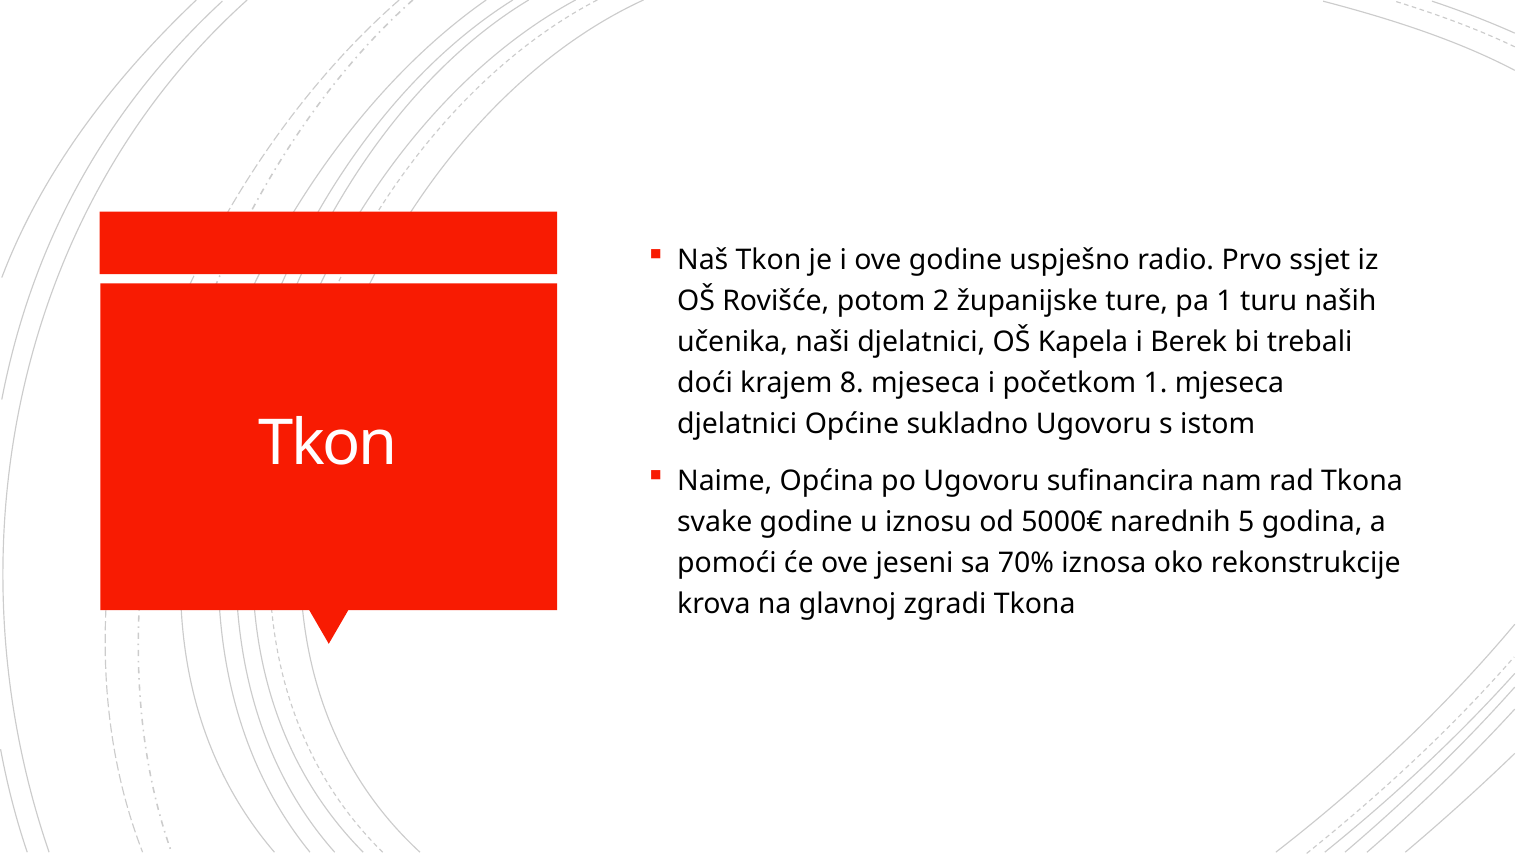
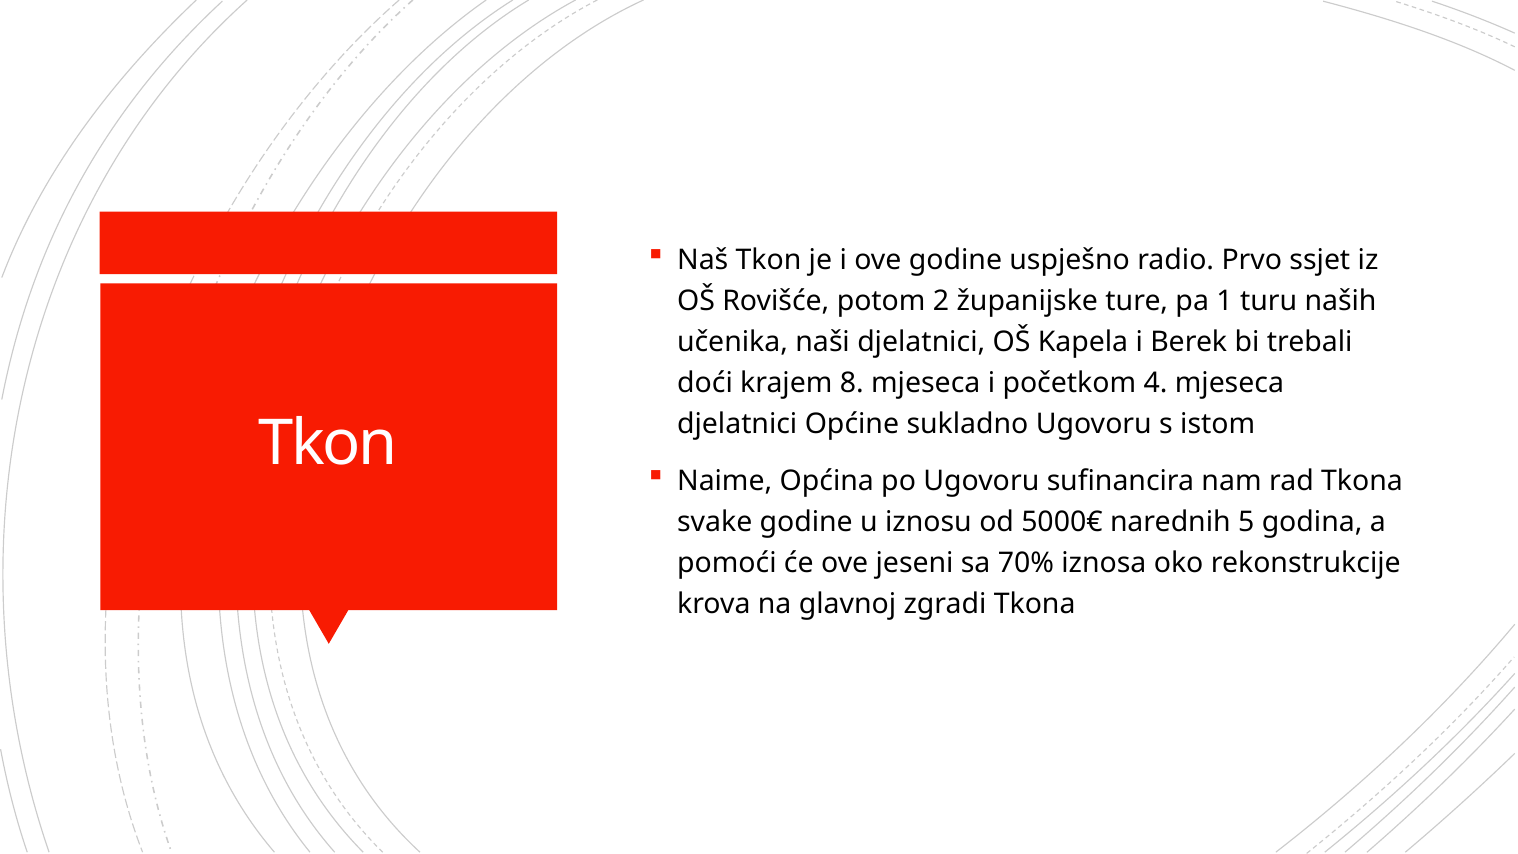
početkom 1: 1 -> 4
